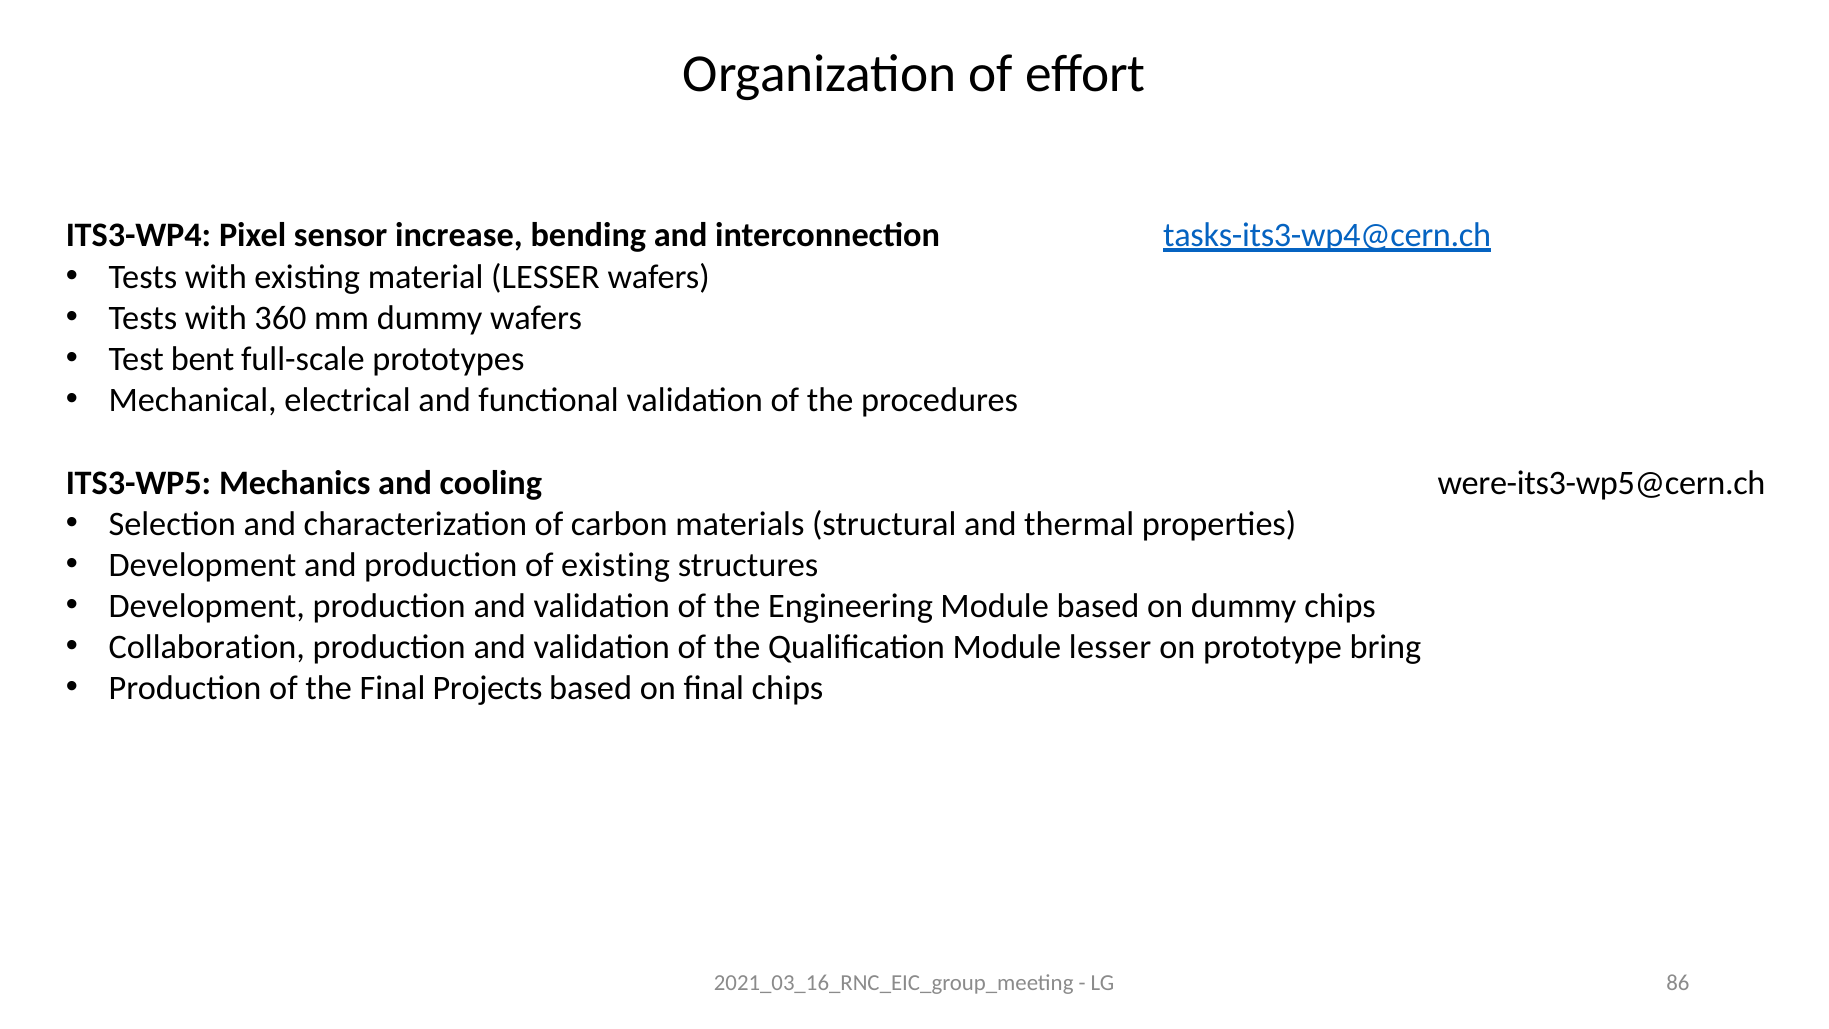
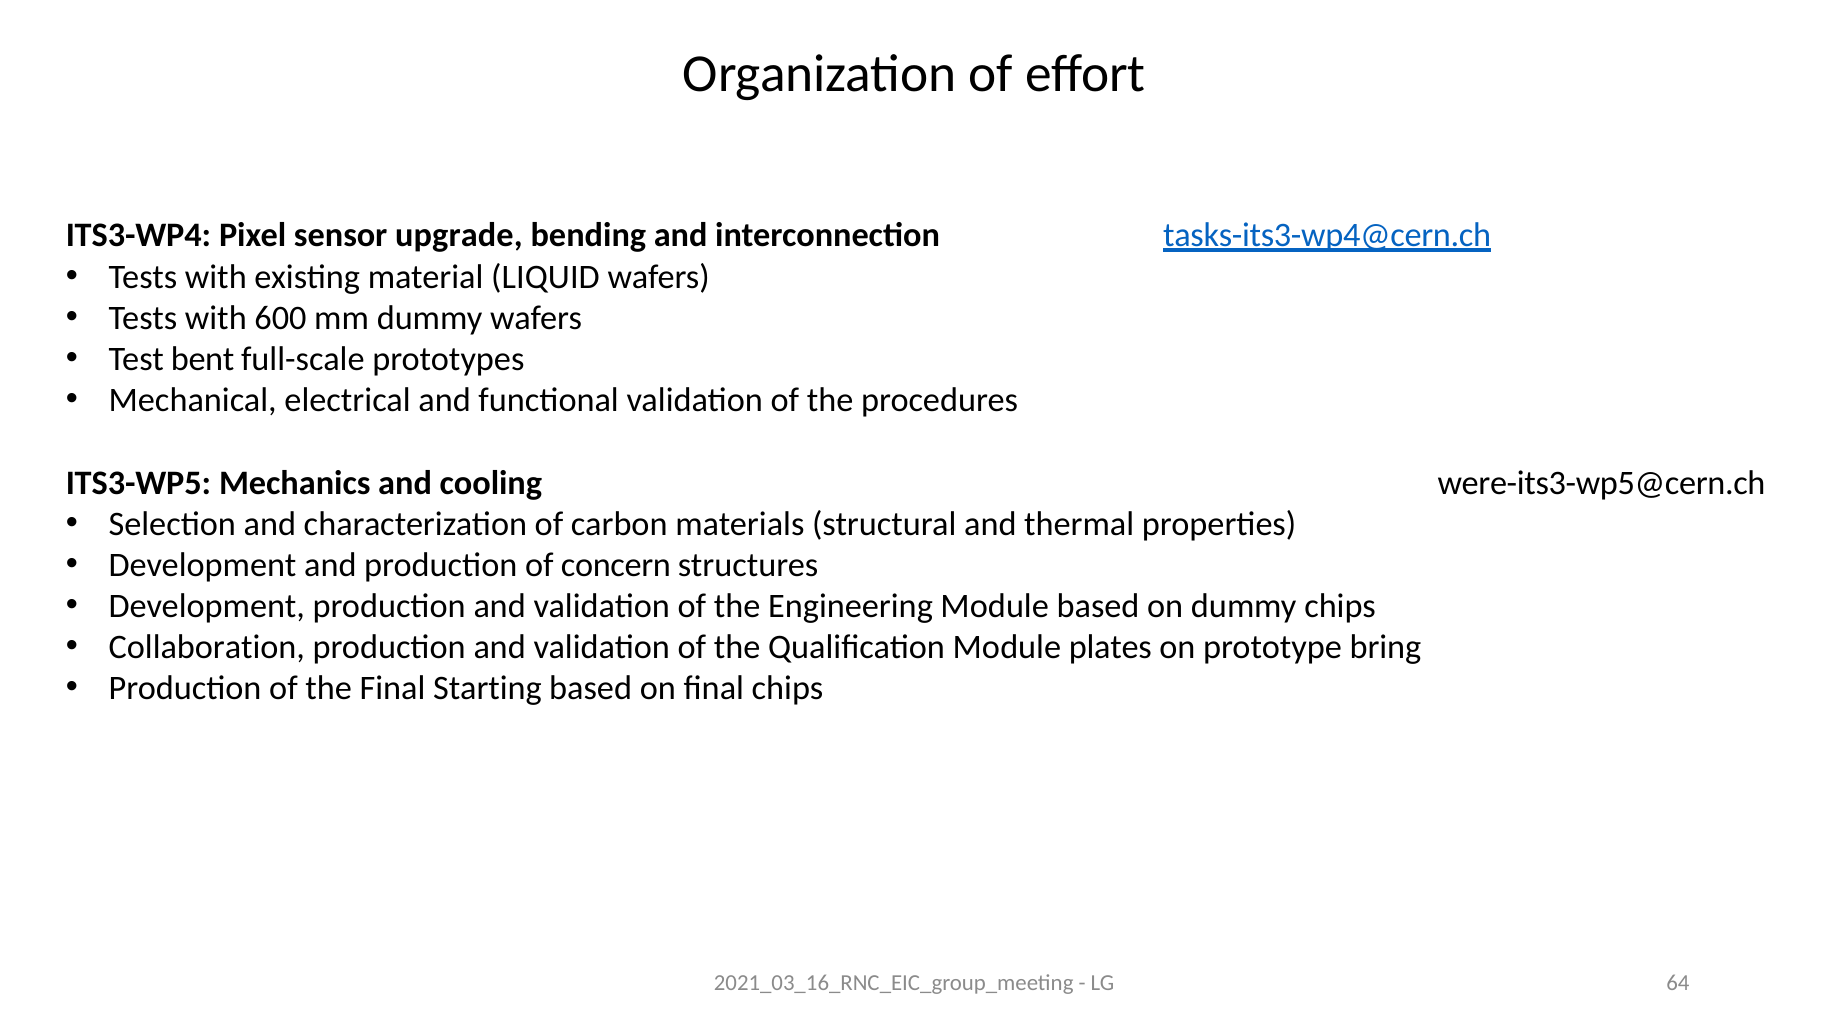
increase: increase -> upgrade
material LESSER: LESSER -> LIQUID
360: 360 -> 600
of existing: existing -> concern
Module lesser: lesser -> plates
Projects: Projects -> Starting
86: 86 -> 64
